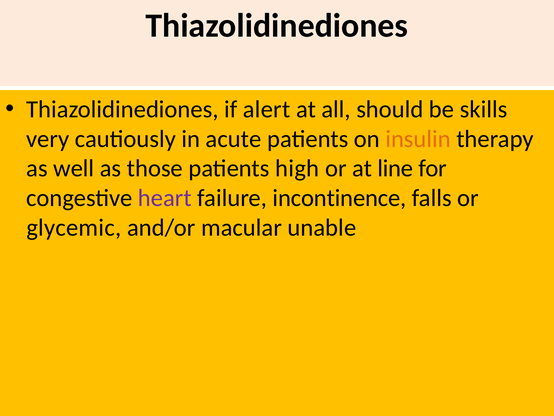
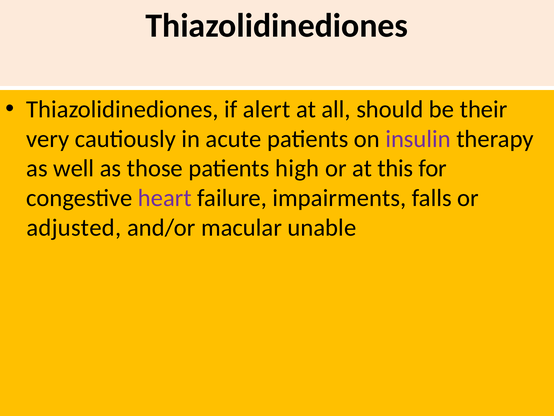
skills: skills -> their
insulin colour: orange -> purple
line: line -> this
incontinence: incontinence -> impairments
glycemic: glycemic -> adjusted
